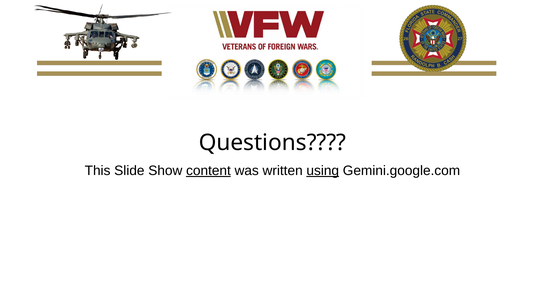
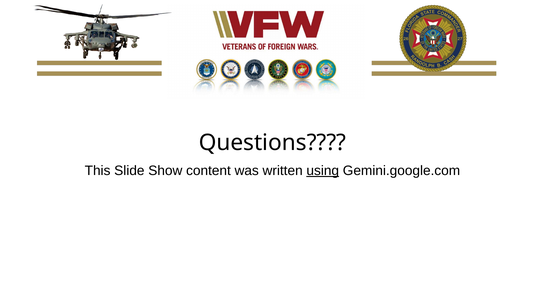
content underline: present -> none
